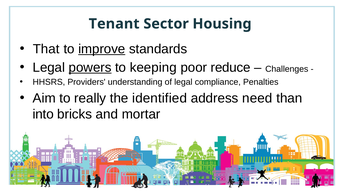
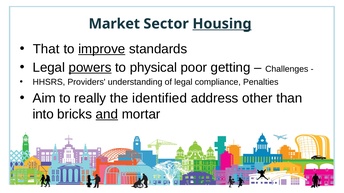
Tenant: Tenant -> Market
Housing underline: none -> present
keeping: keeping -> physical
reduce: reduce -> getting
need: need -> other
and underline: none -> present
